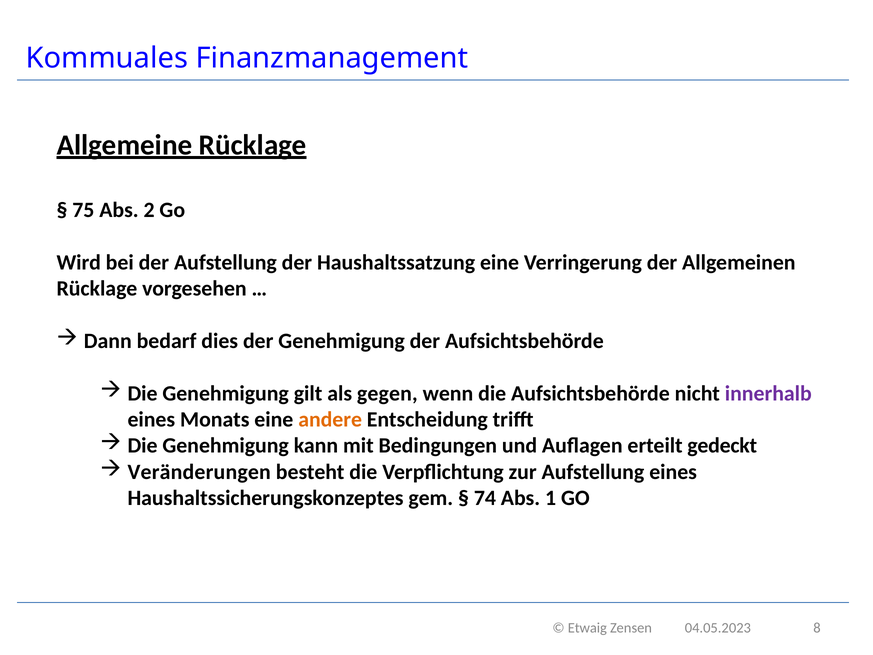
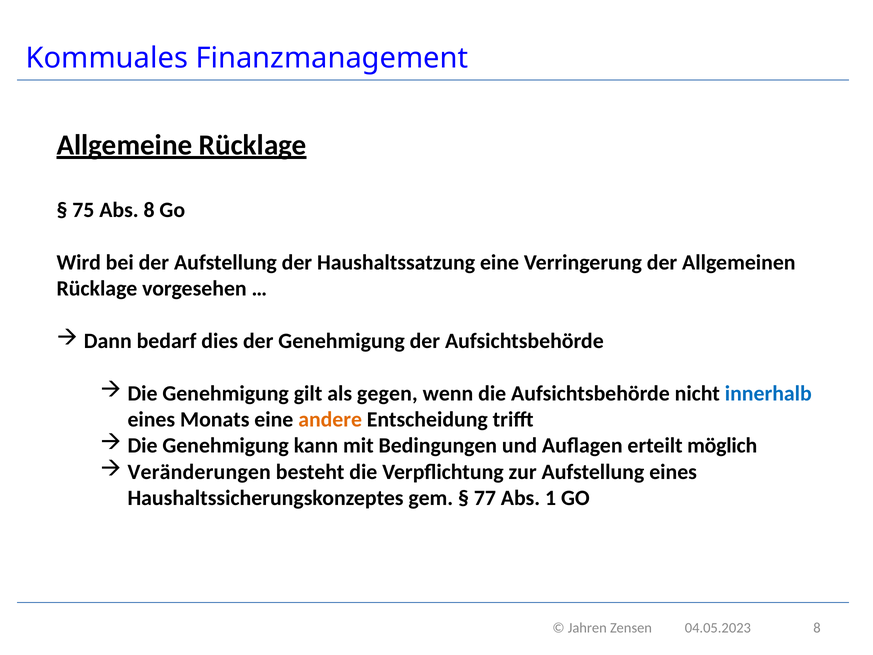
Abs 2: 2 -> 8
innerhalb colour: purple -> blue
gedeckt: gedeckt -> möglich
74: 74 -> 77
Etwaig: Etwaig -> Jahren
